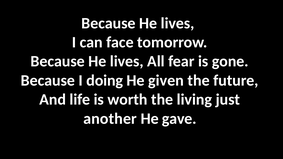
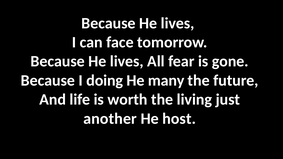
given: given -> many
gave: gave -> host
